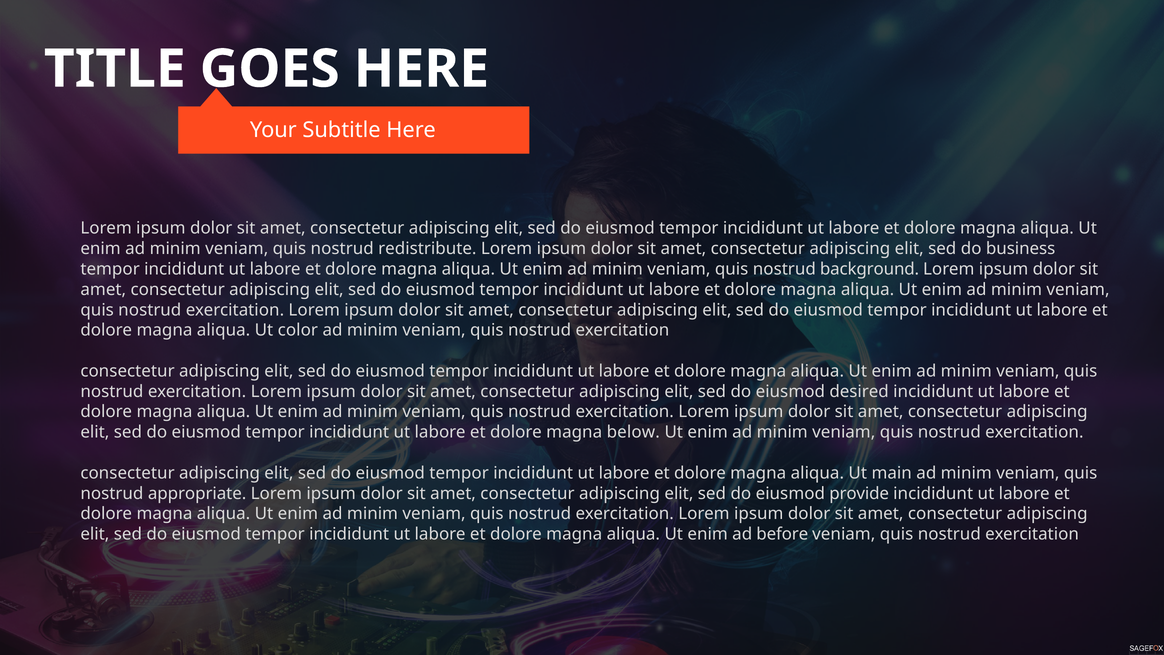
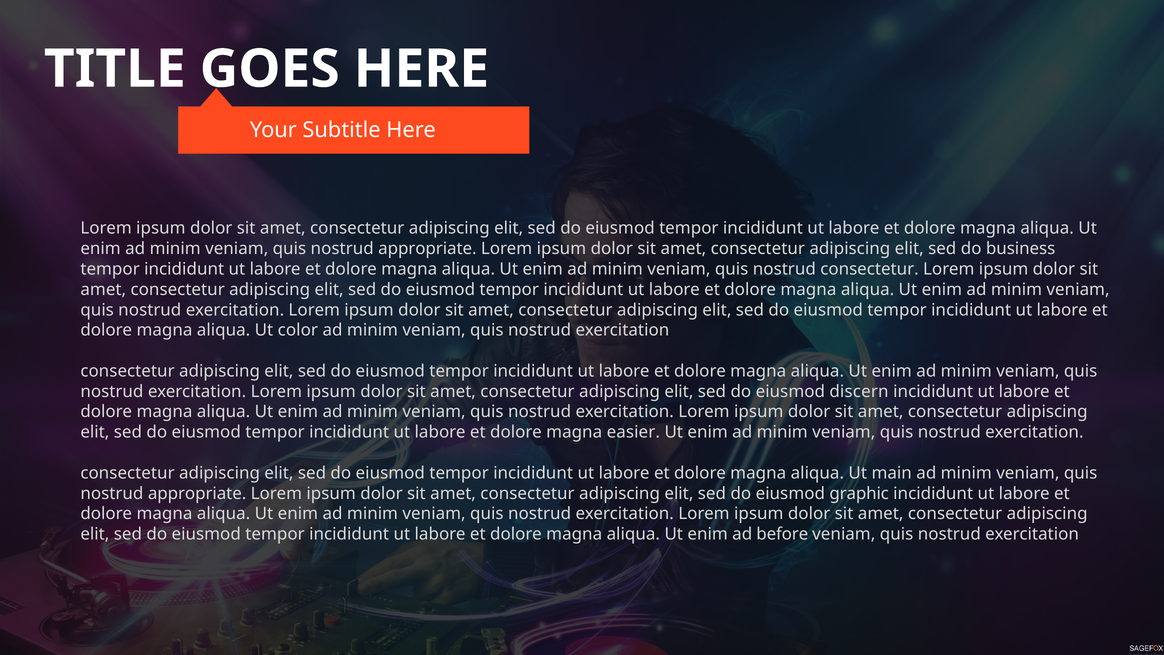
redistribute at (427, 249): redistribute -> appropriate
nostrud background: background -> consectetur
desired: desired -> discern
below: below -> easier
provide: provide -> graphic
